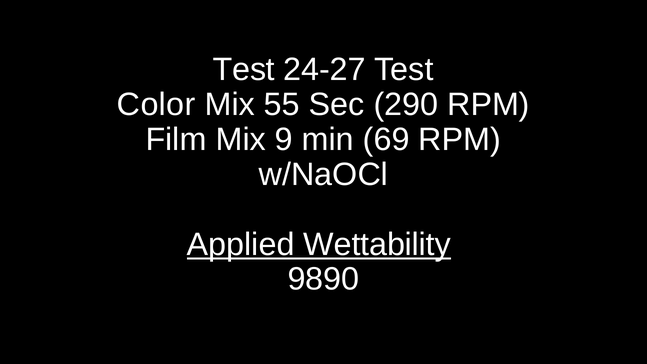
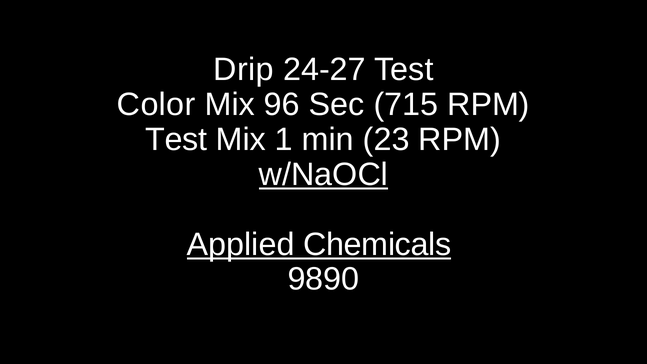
Test at (244, 70): Test -> Drip
55: 55 -> 96
290: 290 -> 715
Film at (176, 139): Film -> Test
9: 9 -> 1
69: 69 -> 23
w/NaOCl underline: none -> present
Wettability: Wettability -> Chemicals
